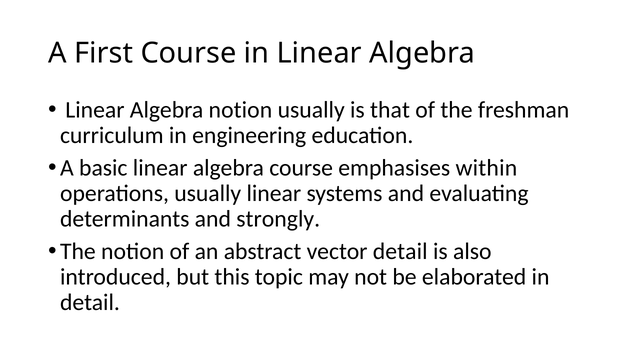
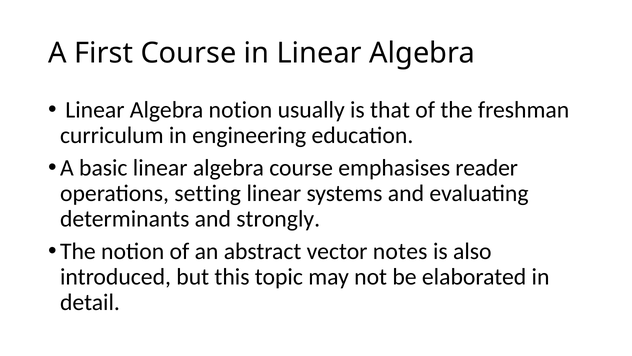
within: within -> reader
operations usually: usually -> setting
vector detail: detail -> notes
